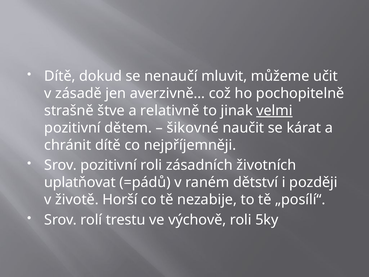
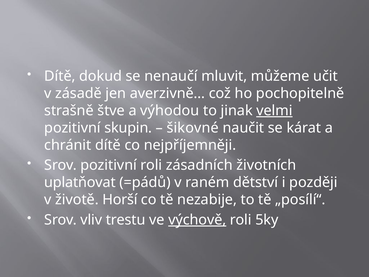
relativně: relativně -> výhodou
dětem: dětem -> skupin
rolí: rolí -> vliv
výchově underline: none -> present
